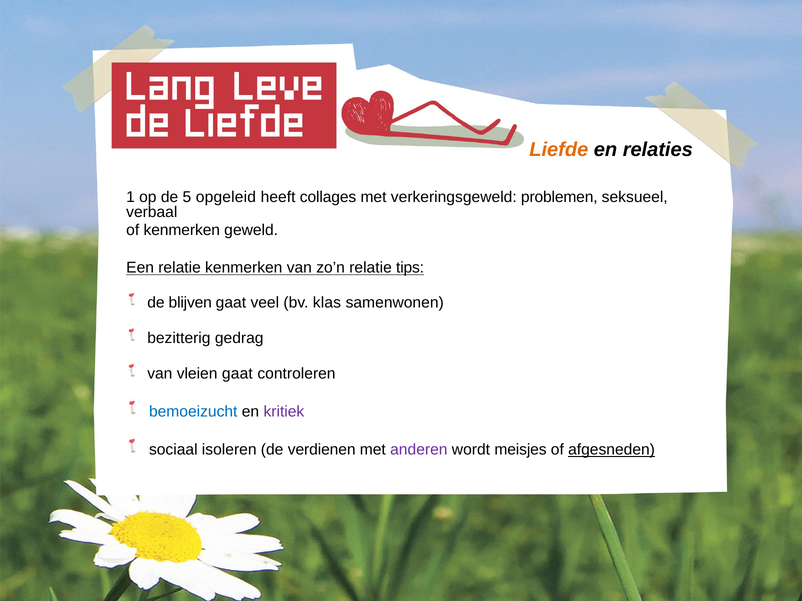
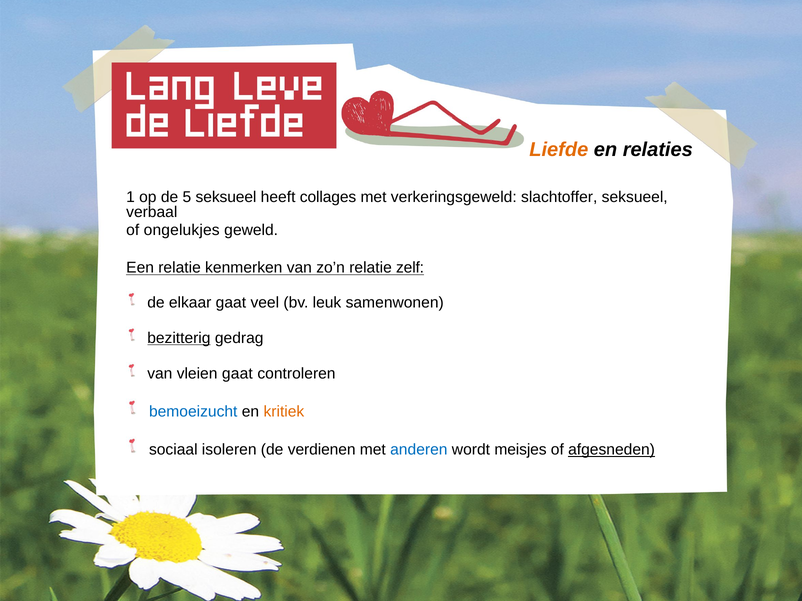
5 opgeleid: opgeleid -> seksueel
problemen: problemen -> slachtoffer
of kenmerken: kenmerken -> ongelukjes
tips: tips -> zelf
blijven: blijven -> elkaar
klas: klas -> leuk
bezitterig underline: none -> present
kritiek colour: purple -> orange
anderen colour: purple -> blue
